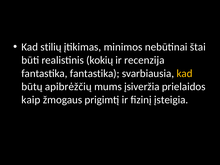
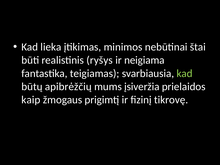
stilių: stilių -> lieka
kokių: kokių -> ryšys
recenzija: recenzija -> neigiama
fantastika fantastika: fantastika -> teigiamas
kad at (185, 73) colour: yellow -> light green
įsteigia: įsteigia -> tikrovę
